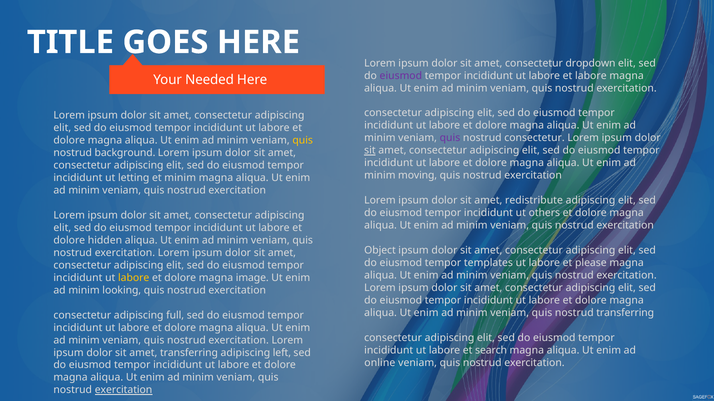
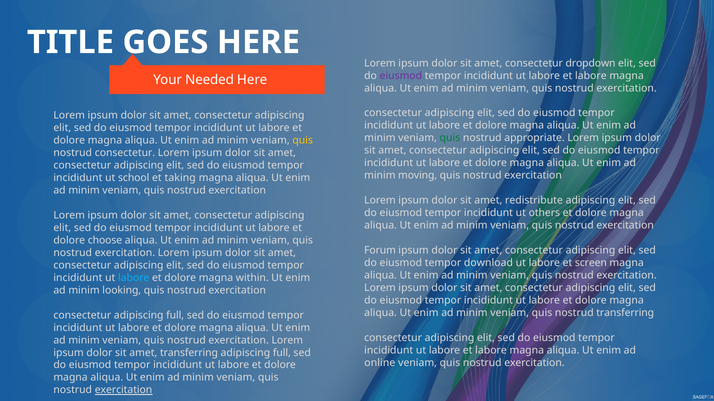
quis at (450, 138) colour: purple -> green
nostrud consectetur: consectetur -> appropriate
sit at (370, 151) underline: present -> none
nostrud background: background -> consectetur
letting: letting -> school
et minim: minim -> taking
hidden: hidden -> choose
Object: Object -> Forum
templates: templates -> download
please: please -> screen
labore at (134, 278) colour: yellow -> light blue
image: image -> within
search at (491, 351): search -> labore
left at (282, 353): left -> full
